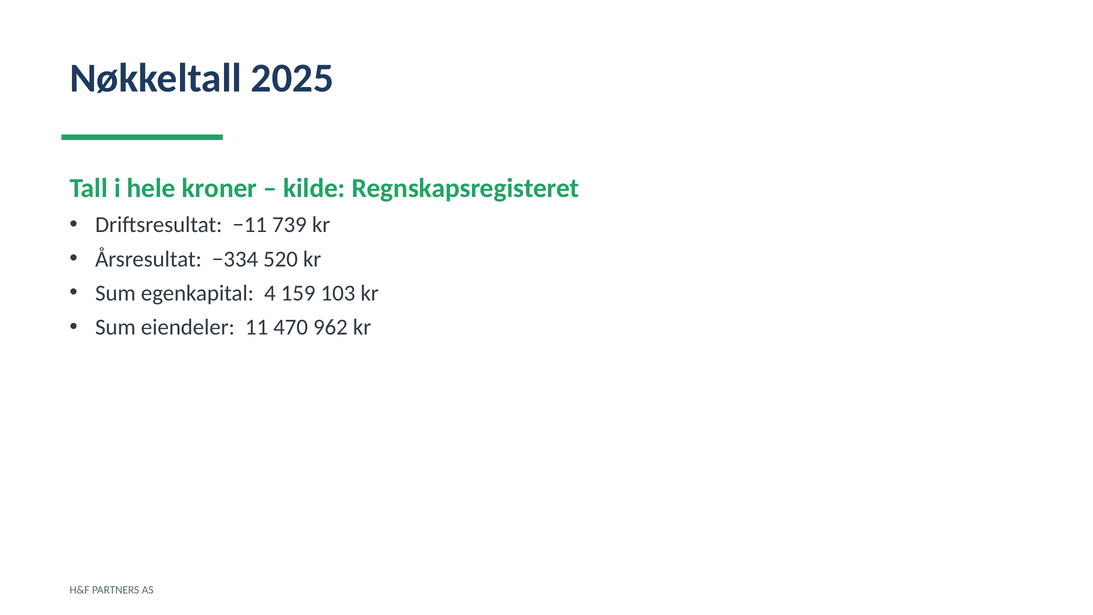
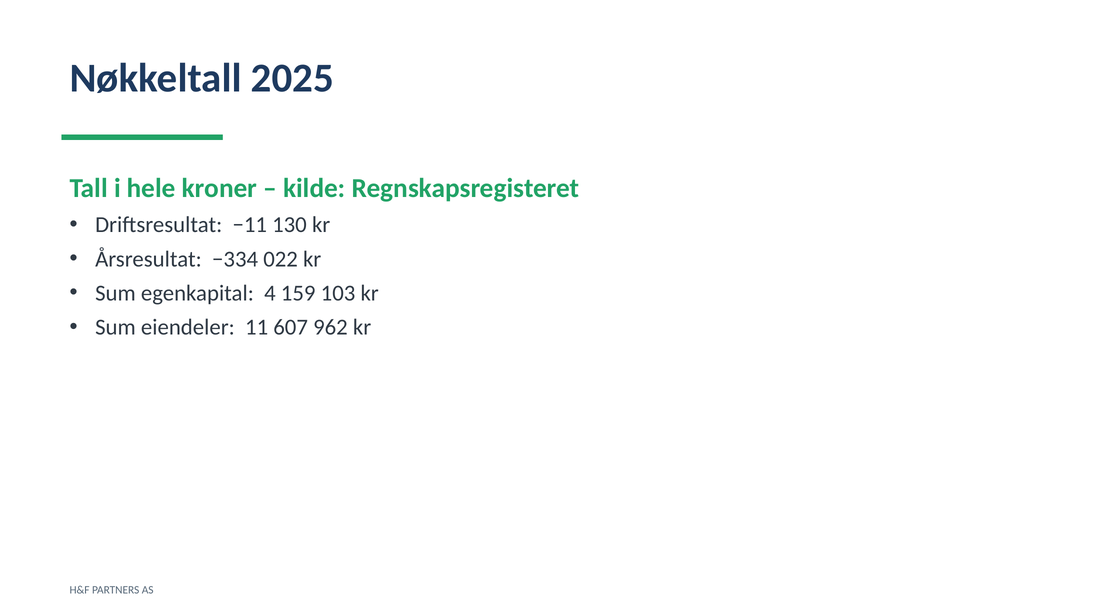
739: 739 -> 130
520: 520 -> 022
470: 470 -> 607
